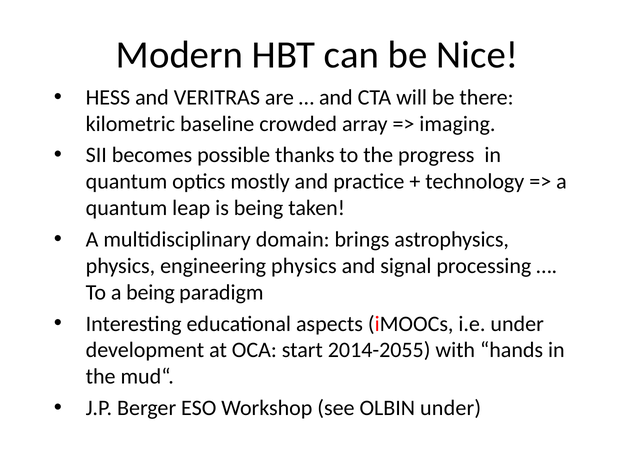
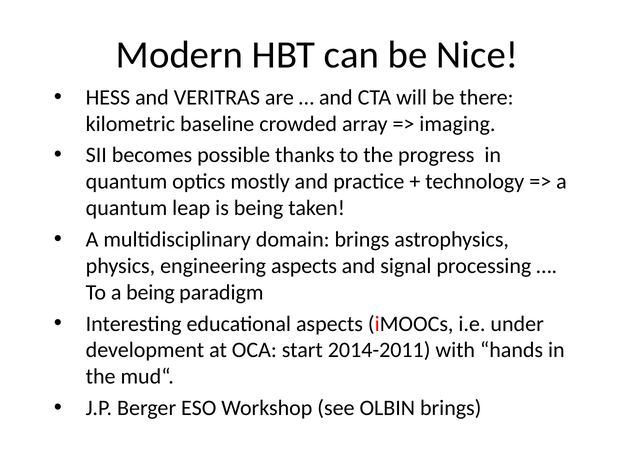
engineering physics: physics -> aspects
2014-2055: 2014-2055 -> 2014-2011
OLBIN under: under -> brings
